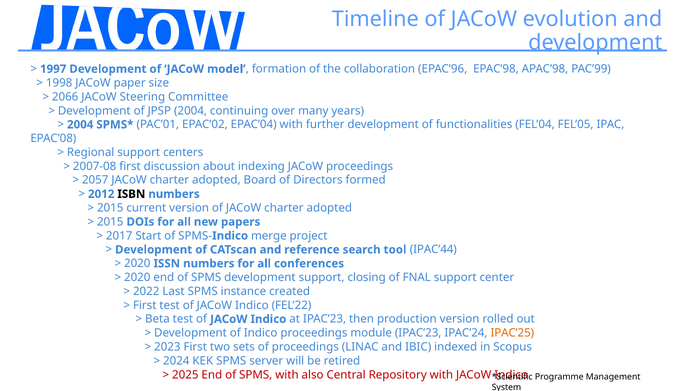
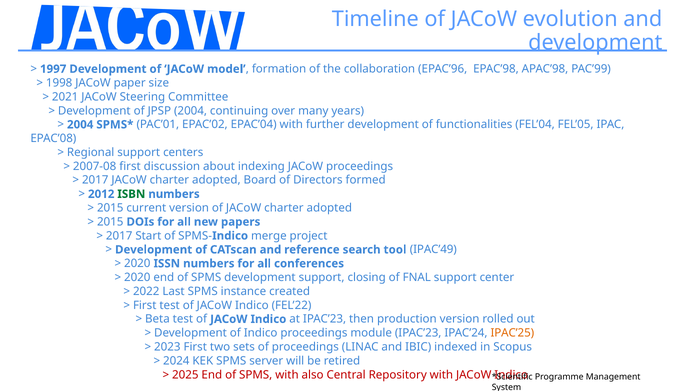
2066: 2066 -> 2021
2057 at (95, 180): 2057 -> 2017
ISBN colour: black -> green
IPAC’44: IPAC’44 -> IPAC’49
